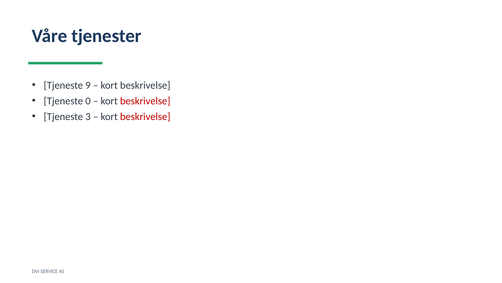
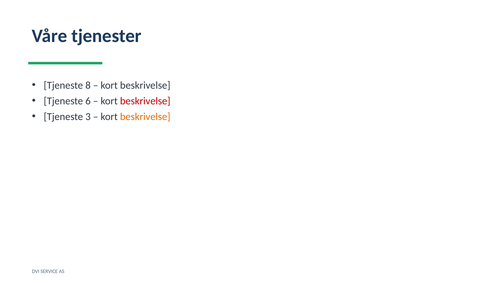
9: 9 -> 8
0: 0 -> 6
beskrivelse at (145, 116) colour: red -> orange
